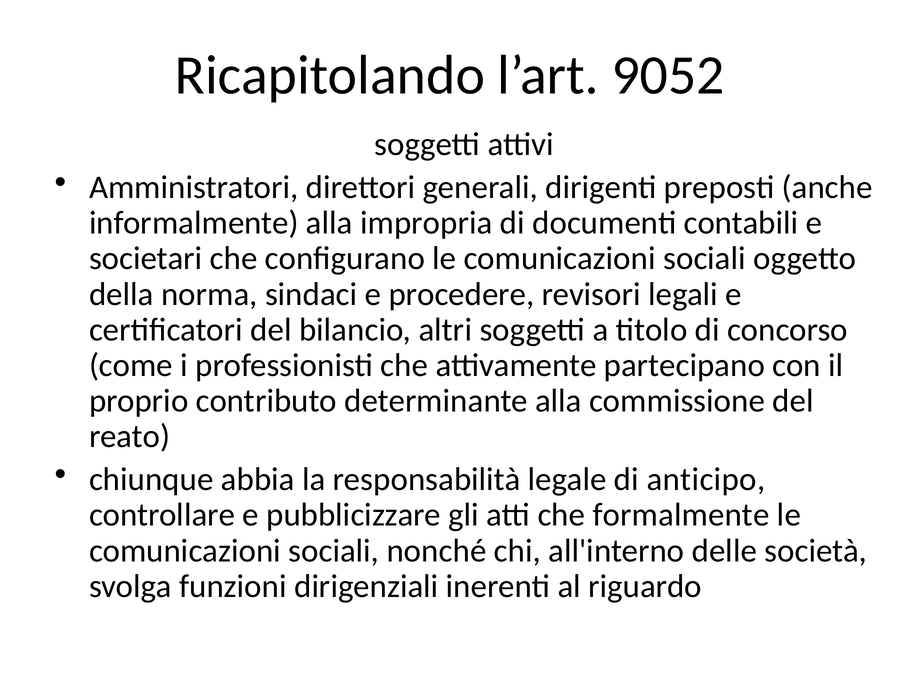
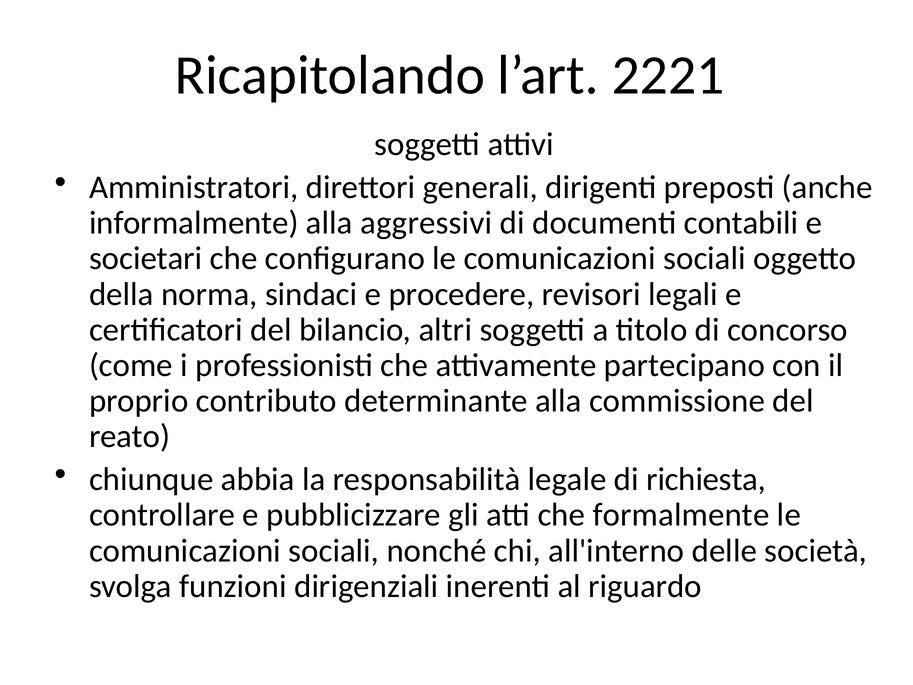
9052: 9052 -> 2221
impropria: impropria -> aggressivi
anticipo: anticipo -> richiesta
